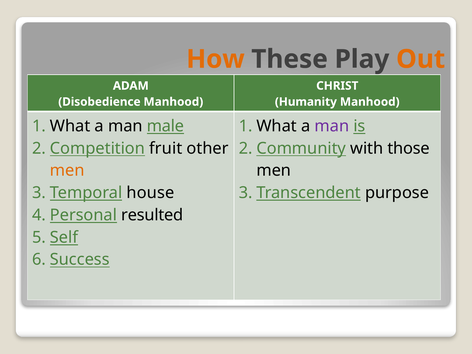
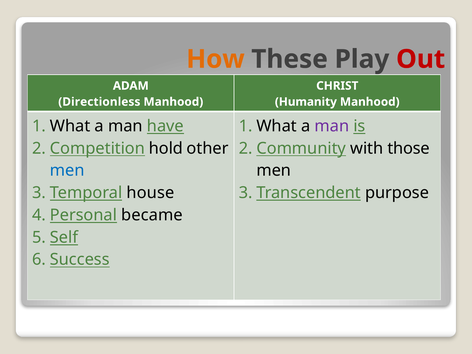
Out colour: orange -> red
Disobedience: Disobedience -> Directionless
male: male -> have
fruit: fruit -> hold
men at (67, 171) colour: orange -> blue
resulted: resulted -> became
